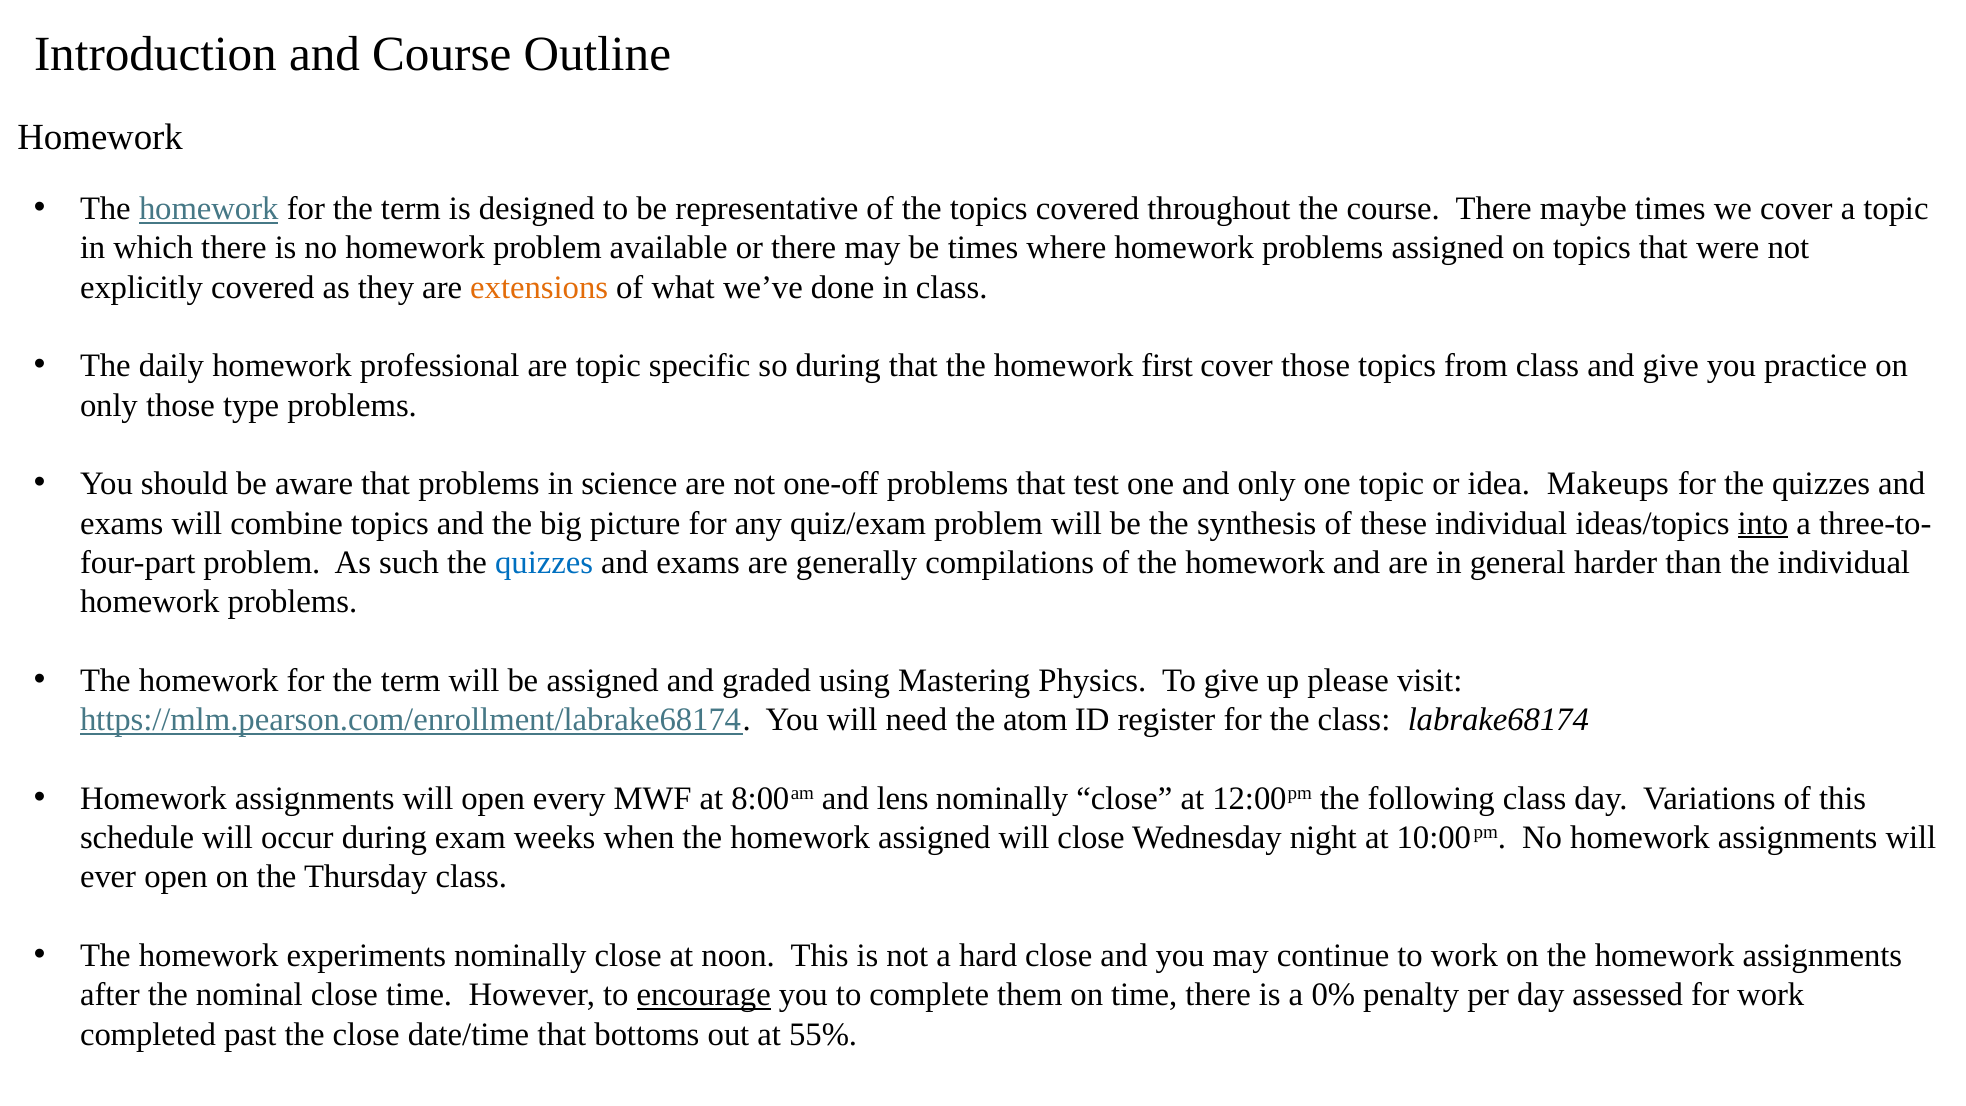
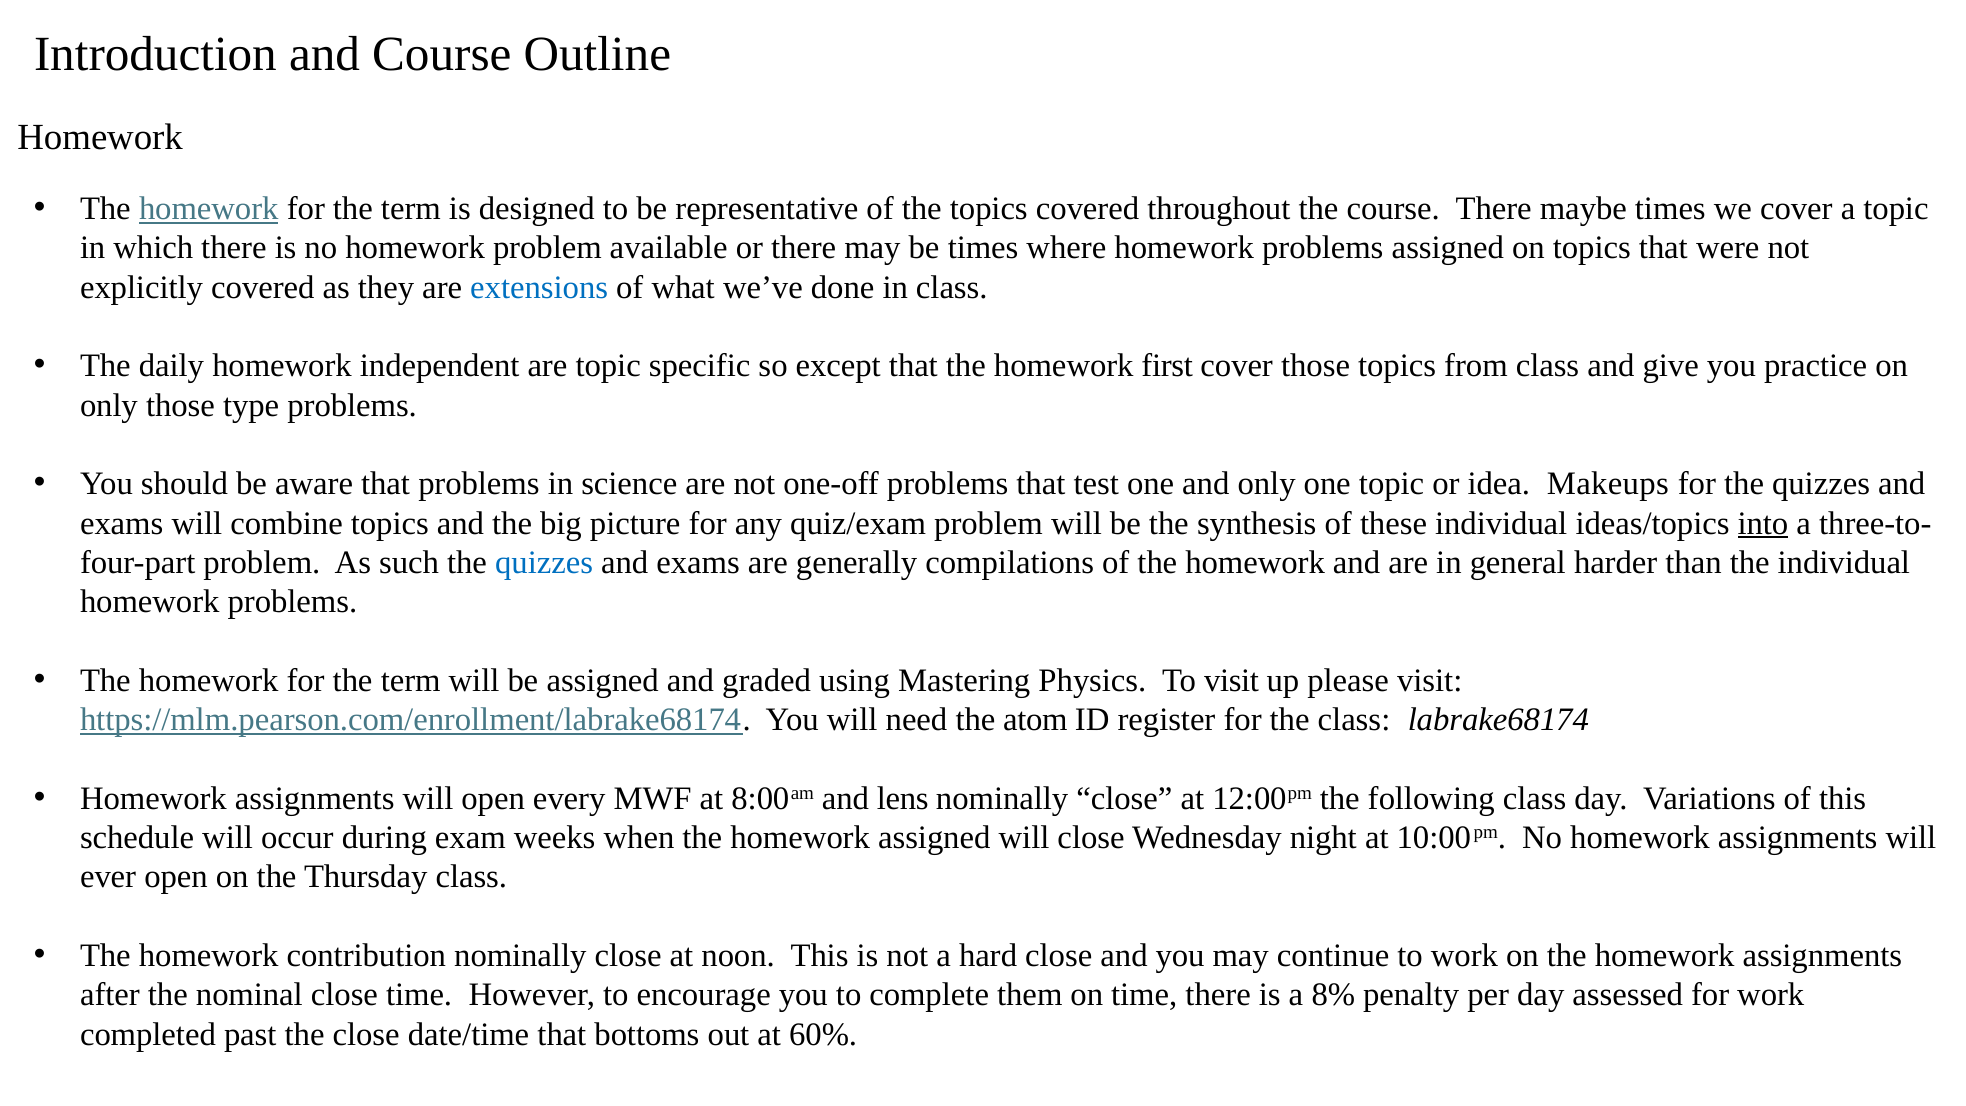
extensions colour: orange -> blue
professional: professional -> independent
so during: during -> except
To give: give -> visit
experiments: experiments -> contribution
encourage underline: present -> none
0%: 0% -> 8%
55%: 55% -> 60%
